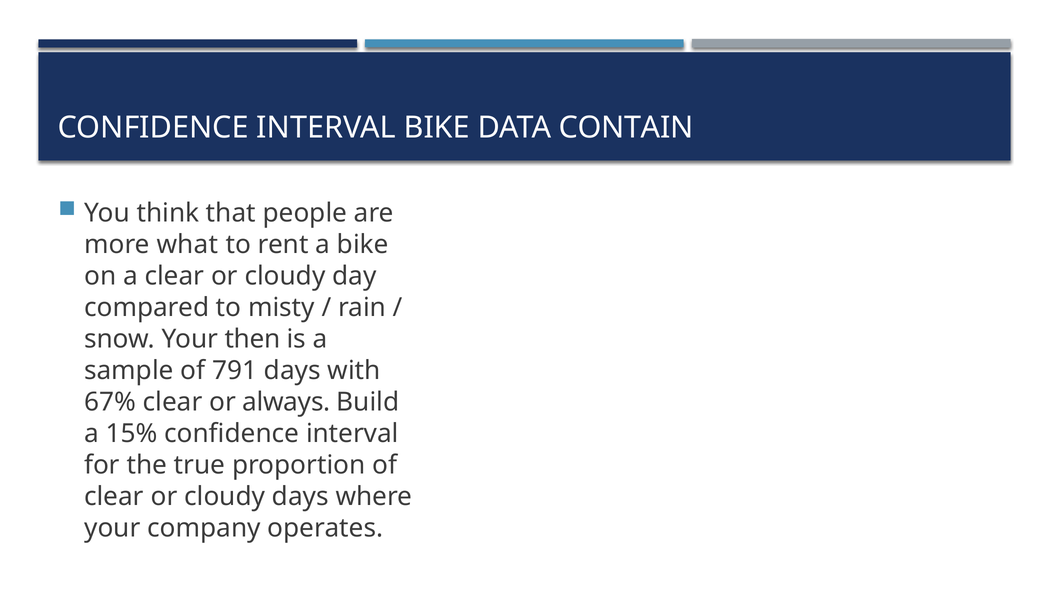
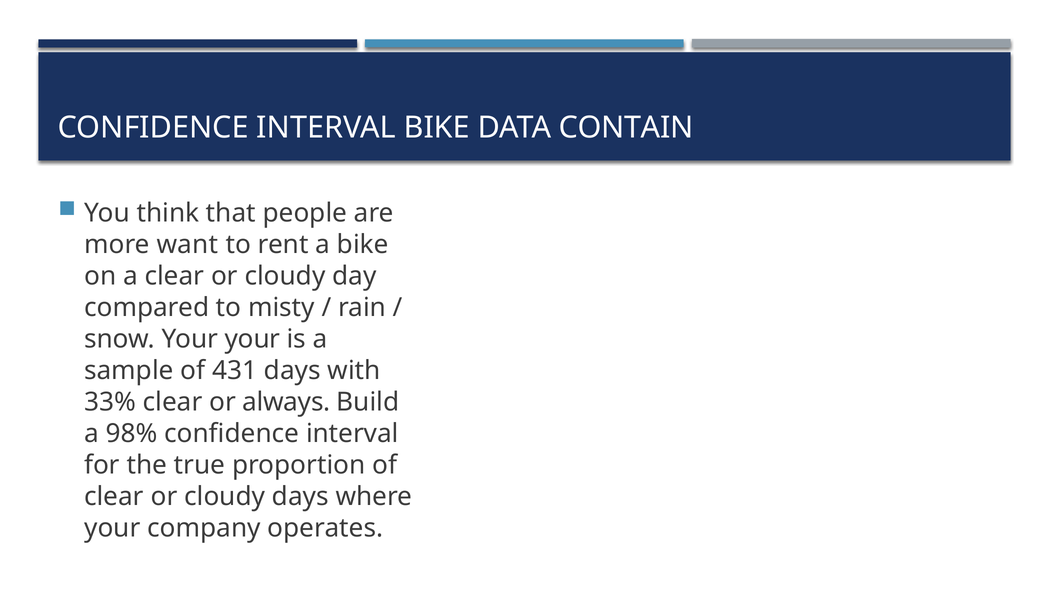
what: what -> want
Your then: then -> your
791: 791 -> 431
67%: 67% -> 33%
15%: 15% -> 98%
